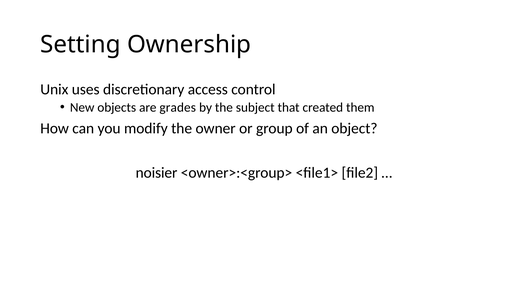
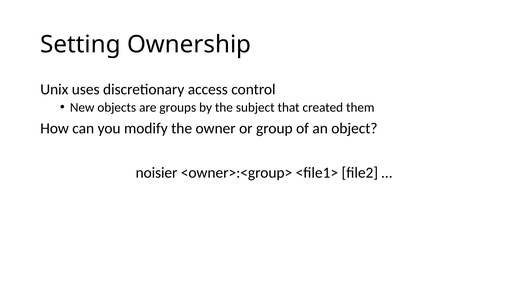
grades: grades -> groups
